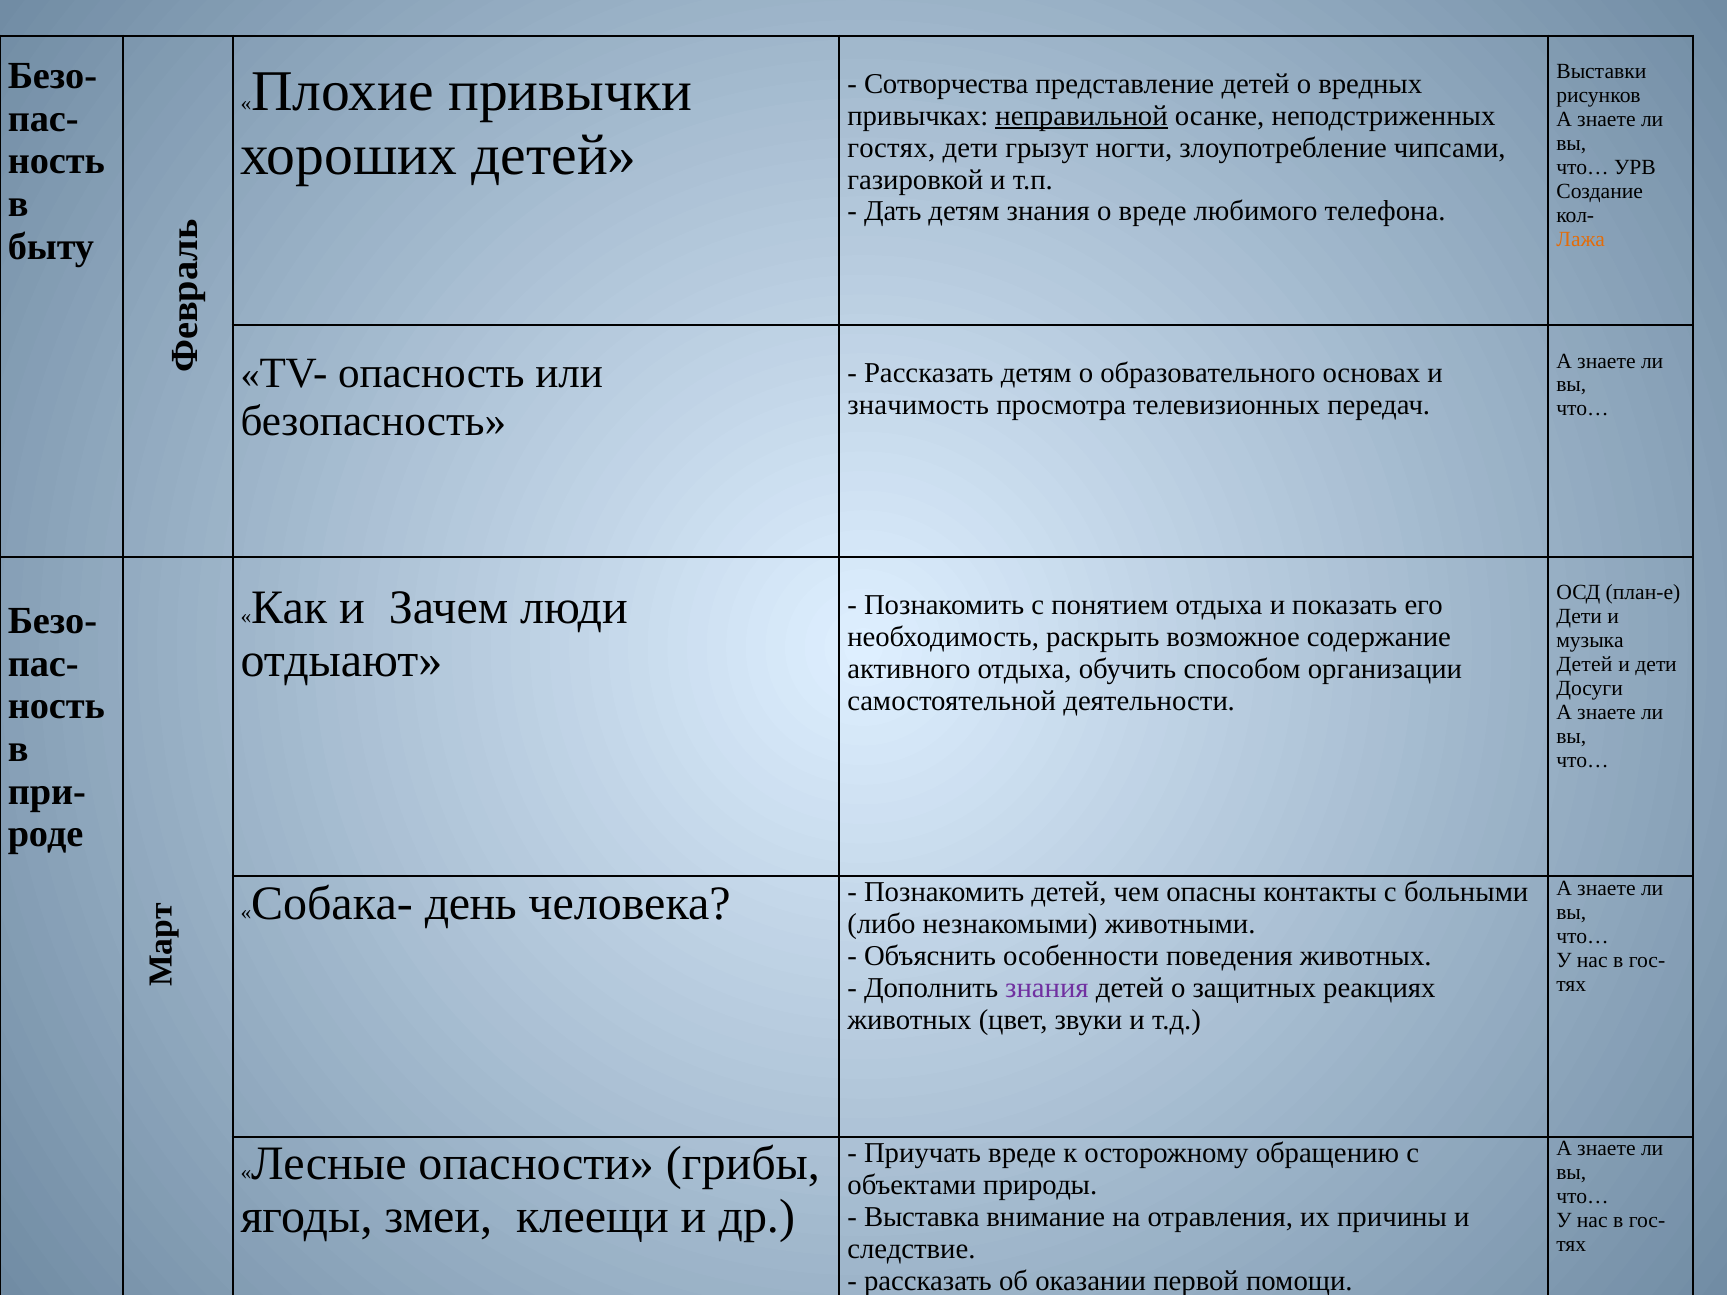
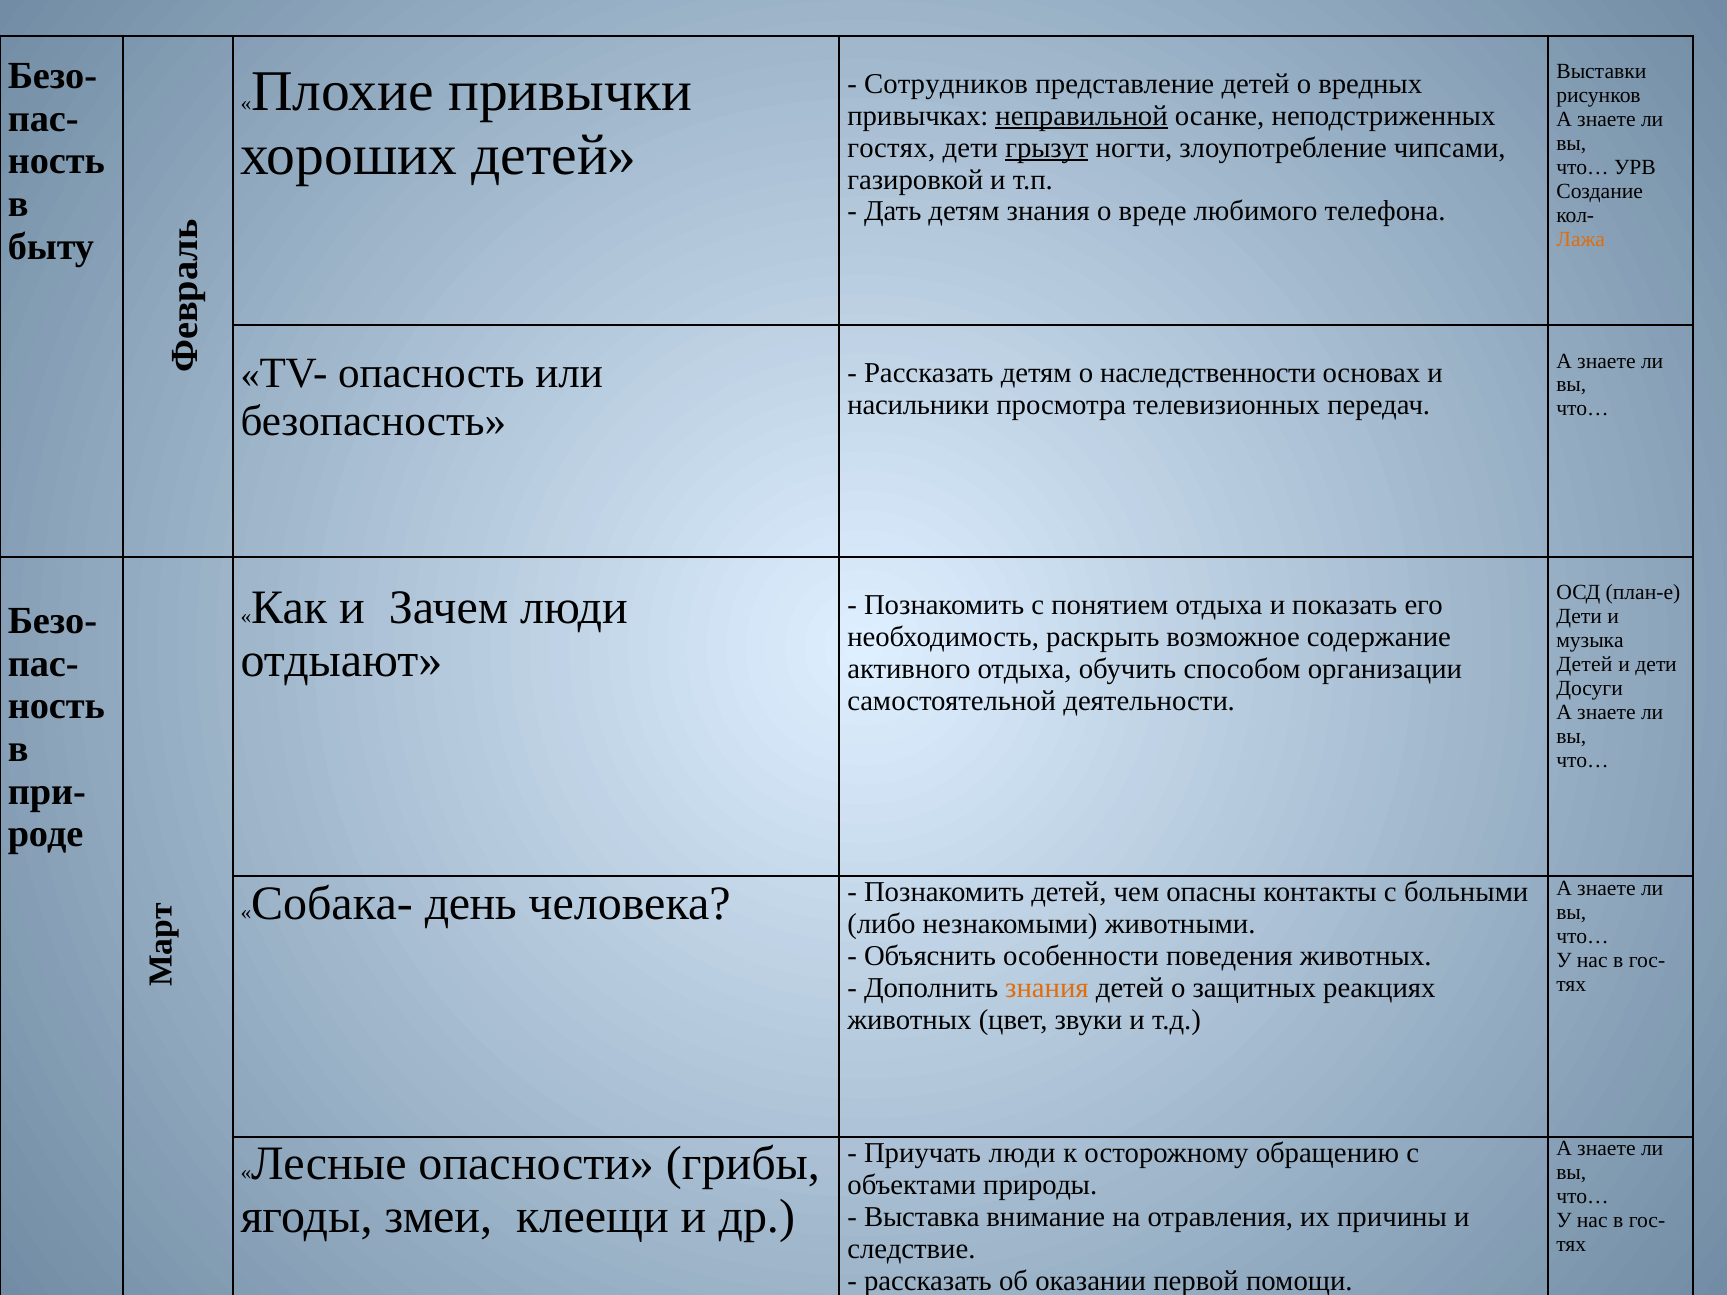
Сотворчества: Сотворчества -> Сотрудников
грызут underline: none -> present
образовательного: образовательного -> наследственности
значимость: значимость -> насильники
знания at (1047, 988) colour: purple -> orange
Приучать вреде: вреде -> люди
